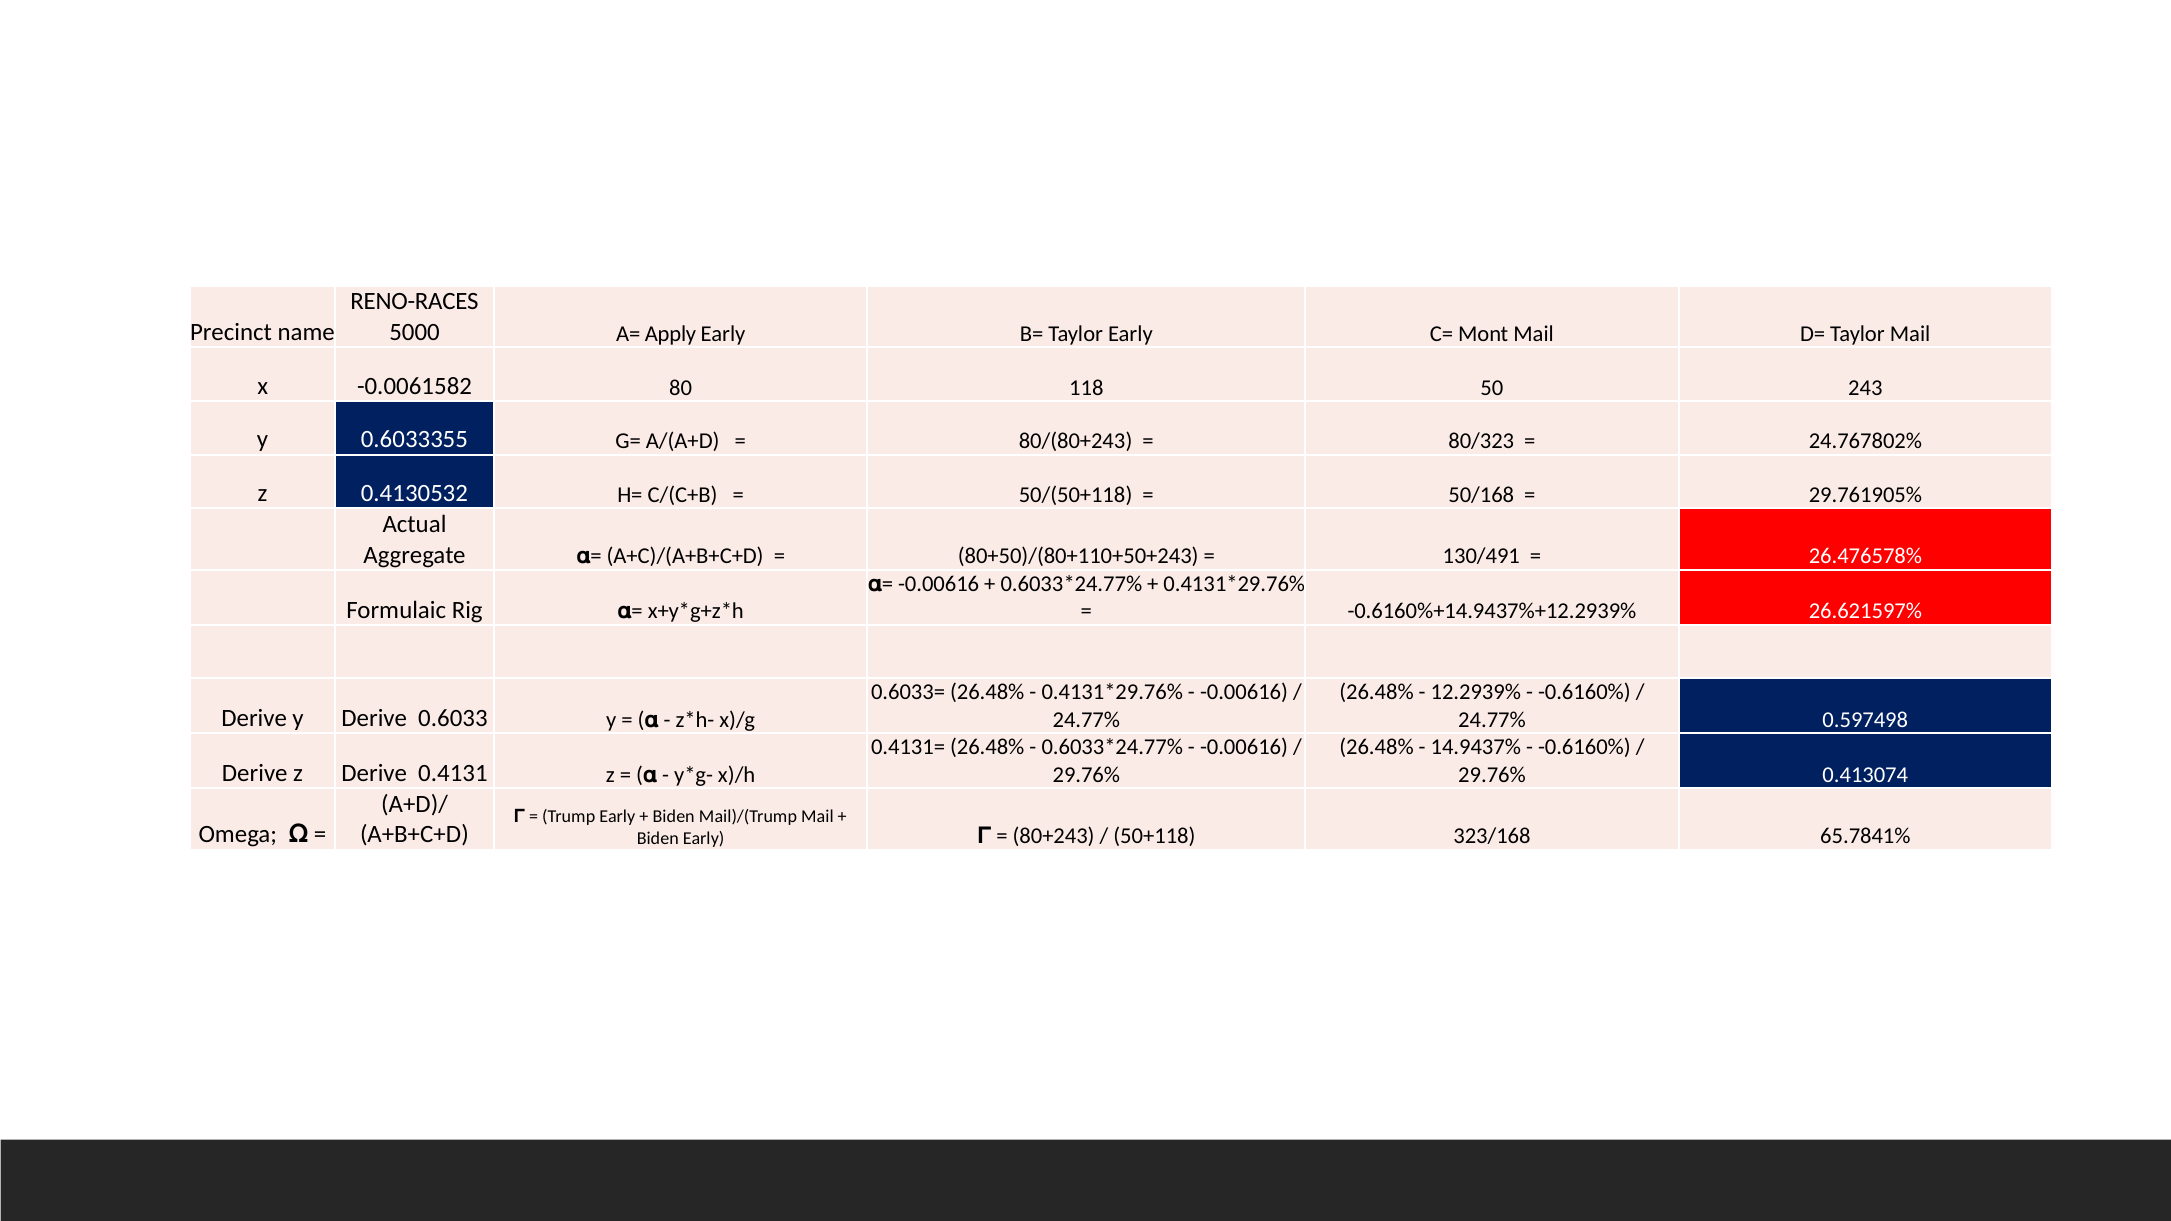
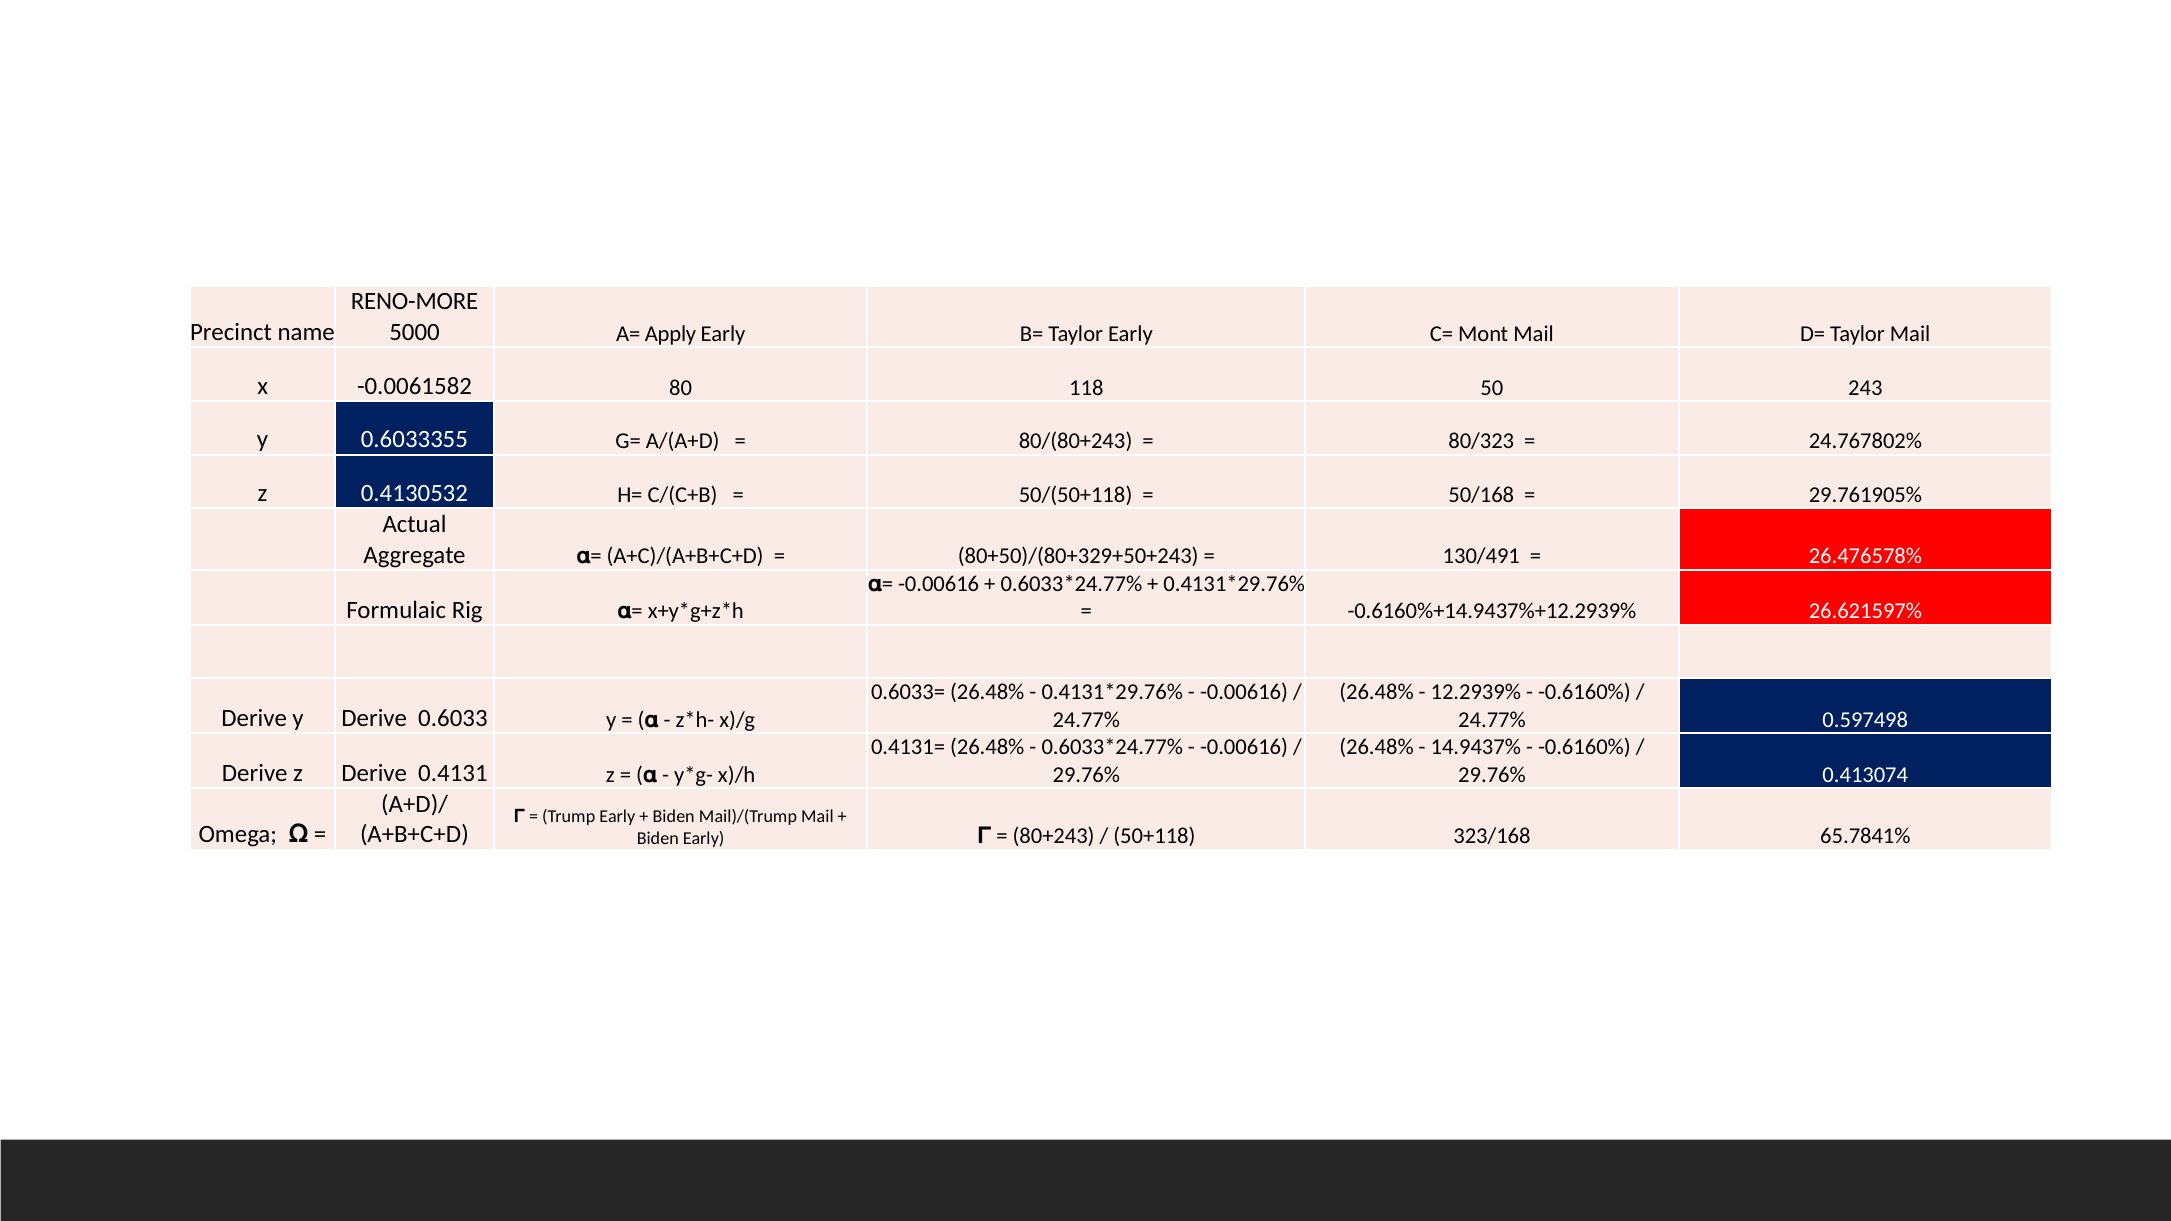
RENO-RACES: RENO-RACES -> RENO-MORE
80+50)/(80+110+50+243: 80+50)/(80+110+50+243 -> 80+50)/(80+329+50+243
